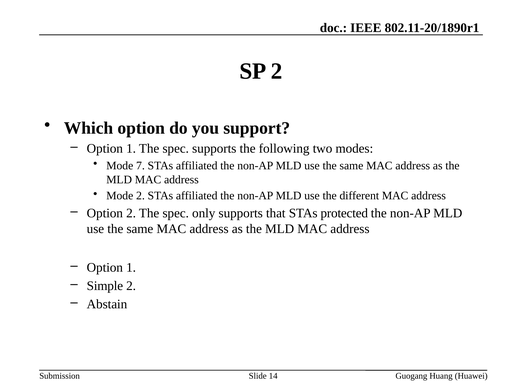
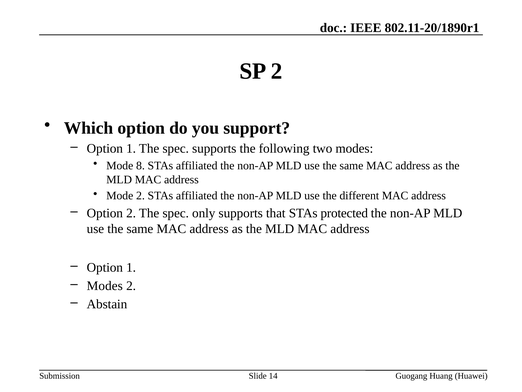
7: 7 -> 8
Simple at (105, 286): Simple -> Modes
